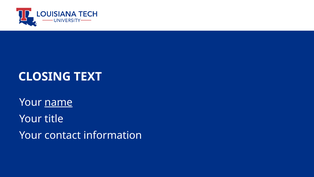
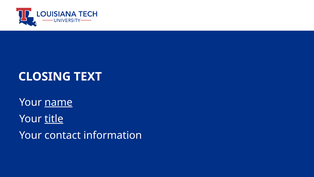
title underline: none -> present
